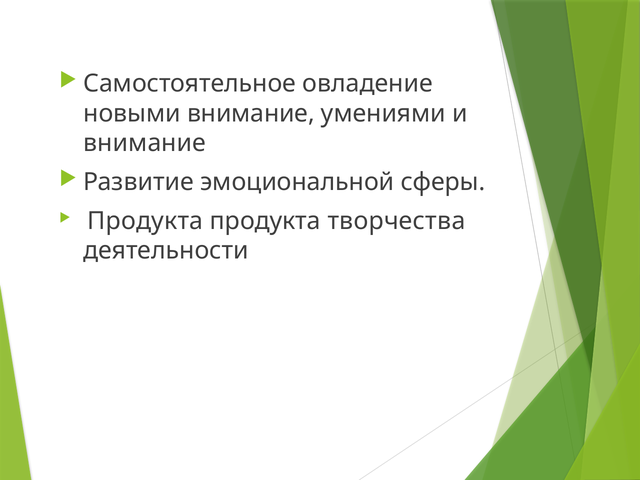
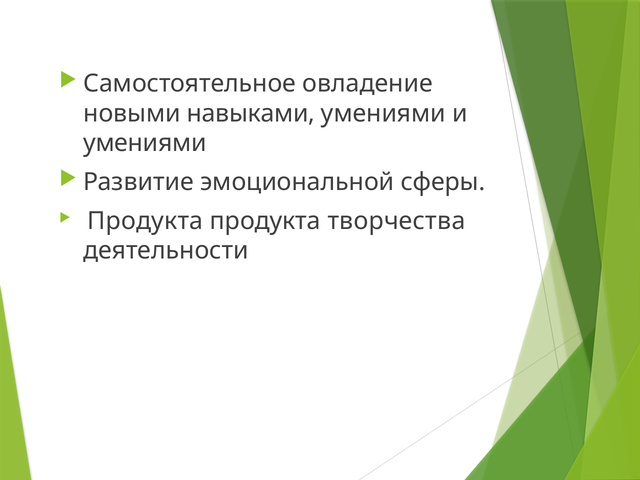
новыми внимание: внимание -> навыками
внимание at (145, 143): внимание -> умениями
